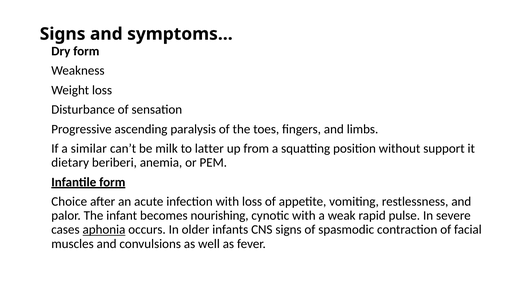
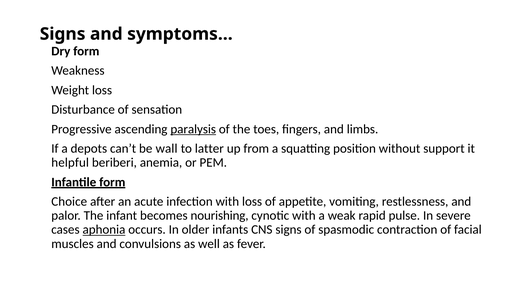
paralysis underline: none -> present
similar: similar -> depots
milk: milk -> wall
dietary: dietary -> helpful
